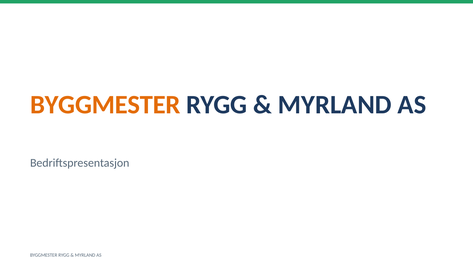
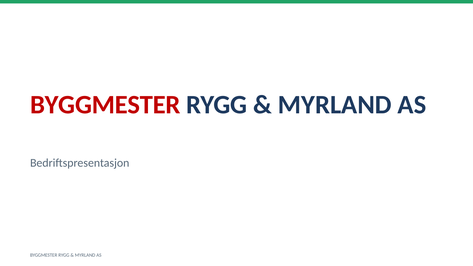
BYGGMESTER at (105, 105) colour: orange -> red
